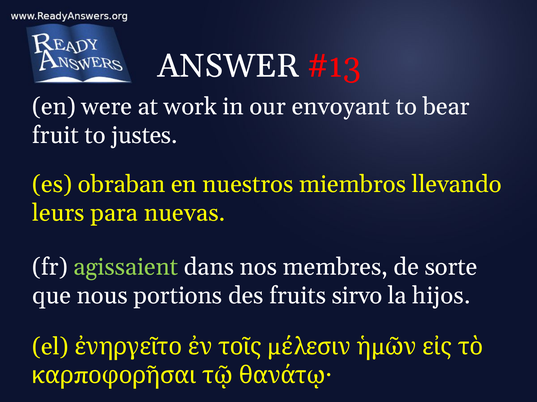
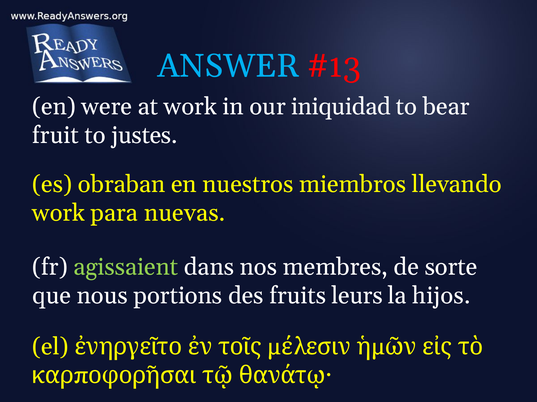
ANSWER colour: white -> light blue
envoyant: envoyant -> iniquidad
leurs at (58, 213): leurs -> work
sirvo: sirvo -> leurs
